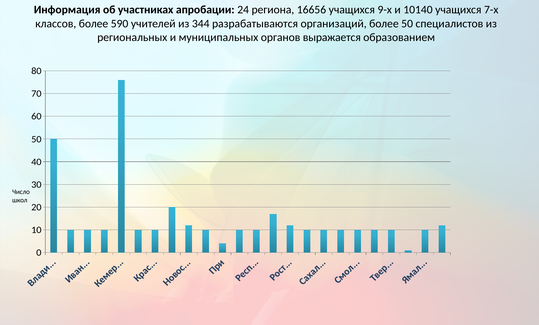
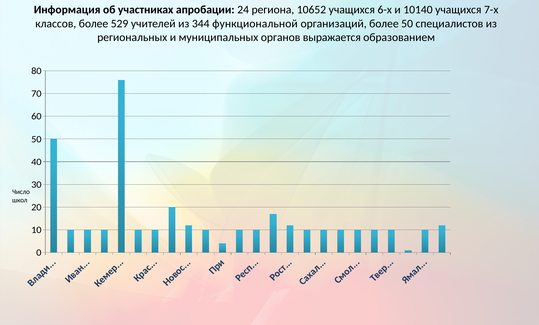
16656: 16656 -> 10652
9-х: 9-х -> 6-х
590: 590 -> 529
разрабатываются: разрабатываются -> функциональной
